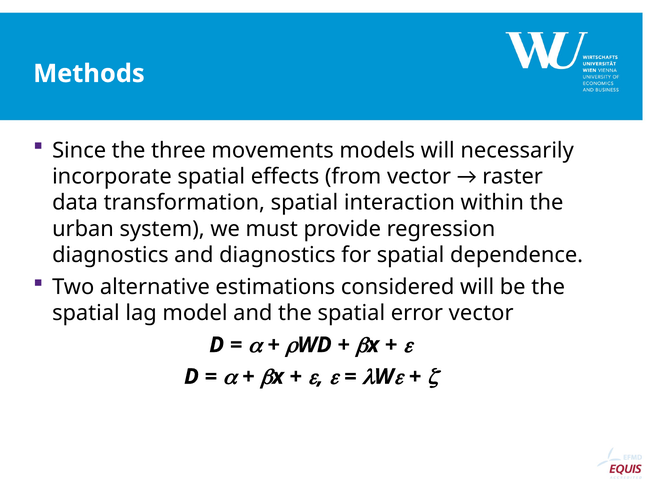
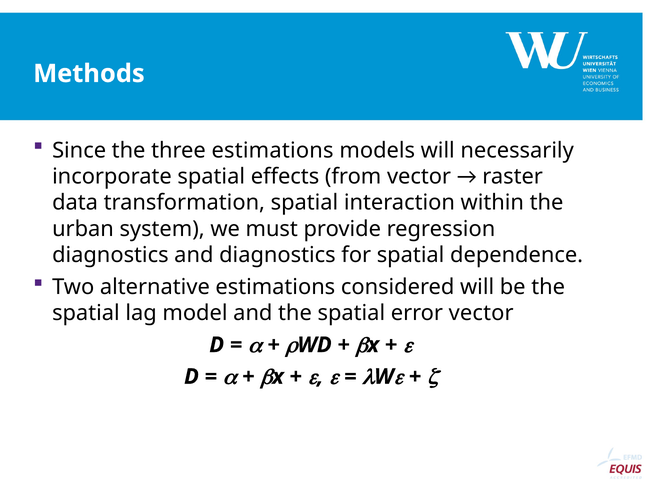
three movements: movements -> estimations
